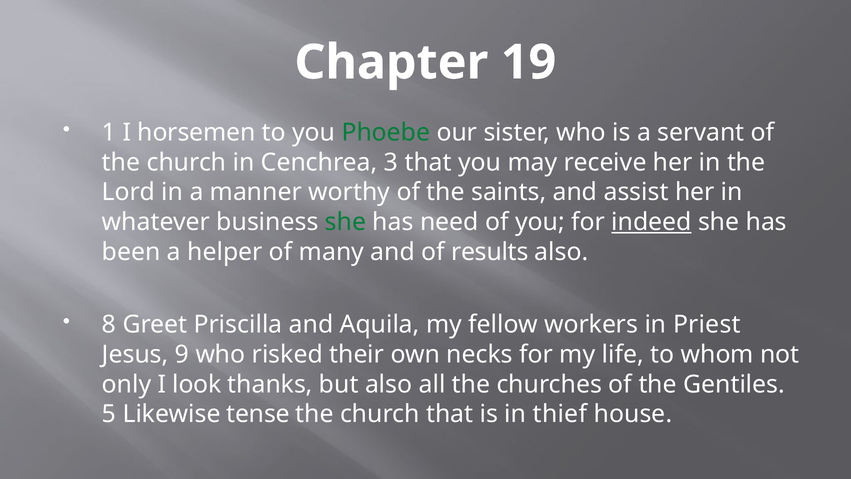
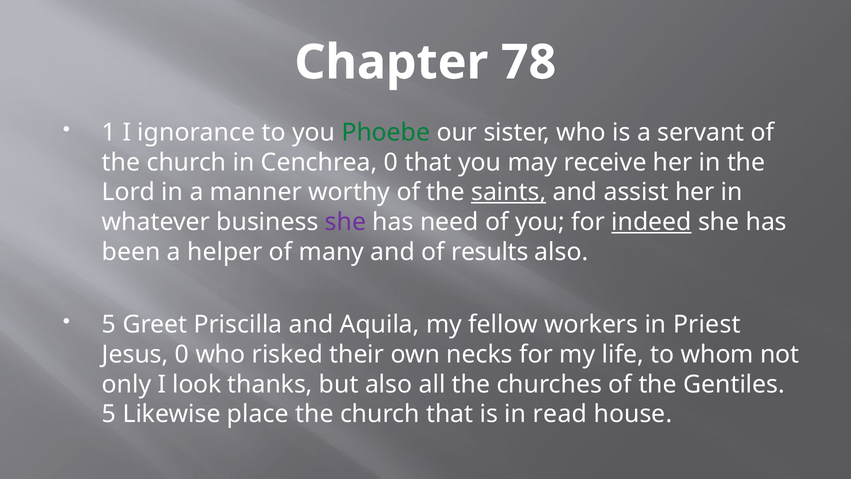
19: 19 -> 78
horsemen: horsemen -> ignorance
Cenchrea 3: 3 -> 0
saints underline: none -> present
she at (345, 222) colour: green -> purple
8 at (109, 325): 8 -> 5
Jesus 9: 9 -> 0
tense: tense -> place
thief: thief -> read
